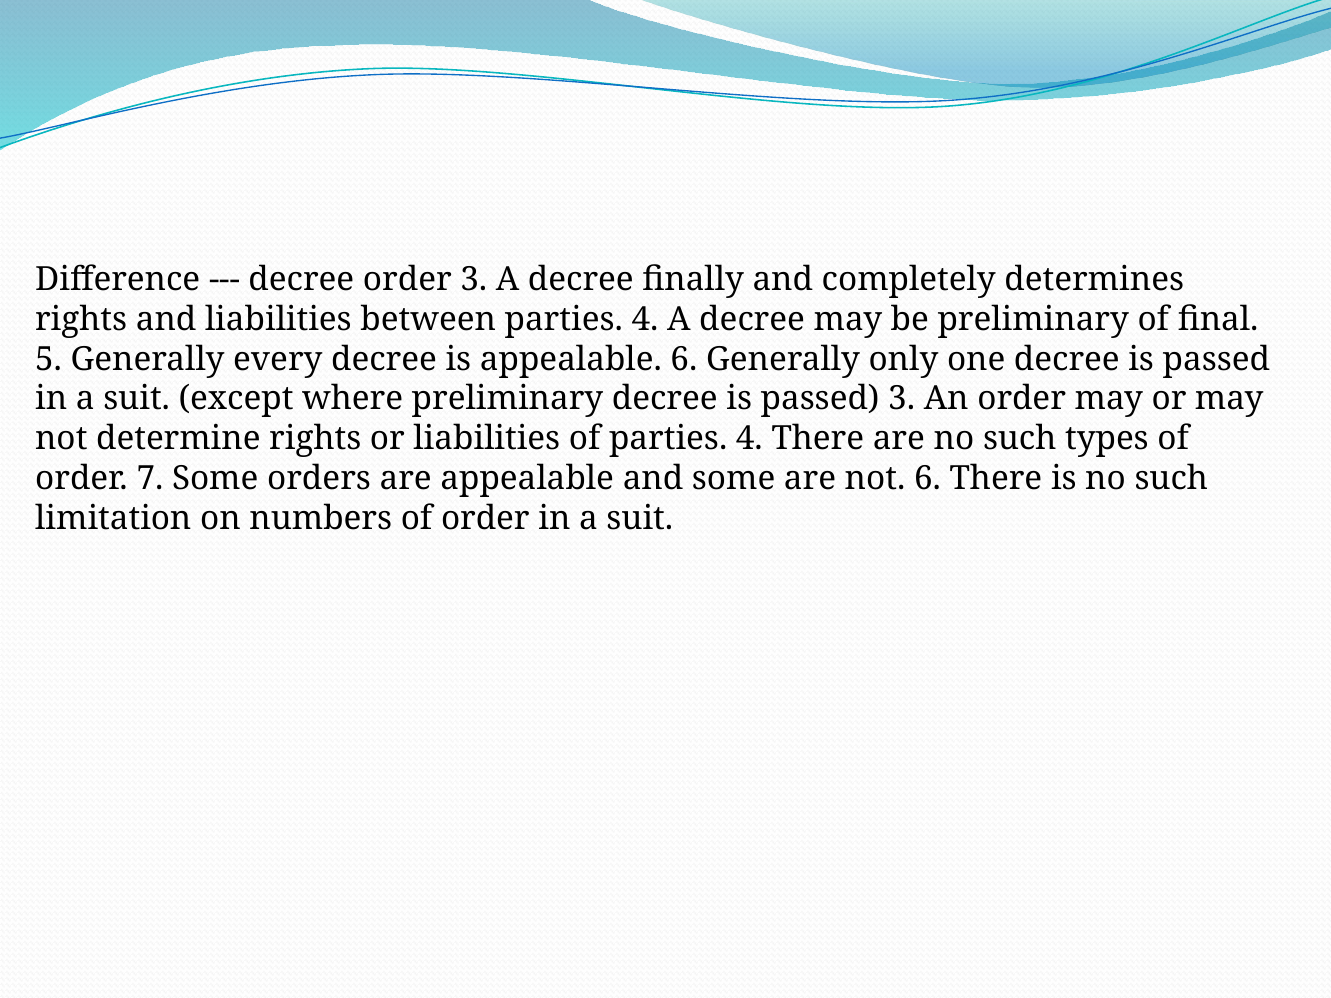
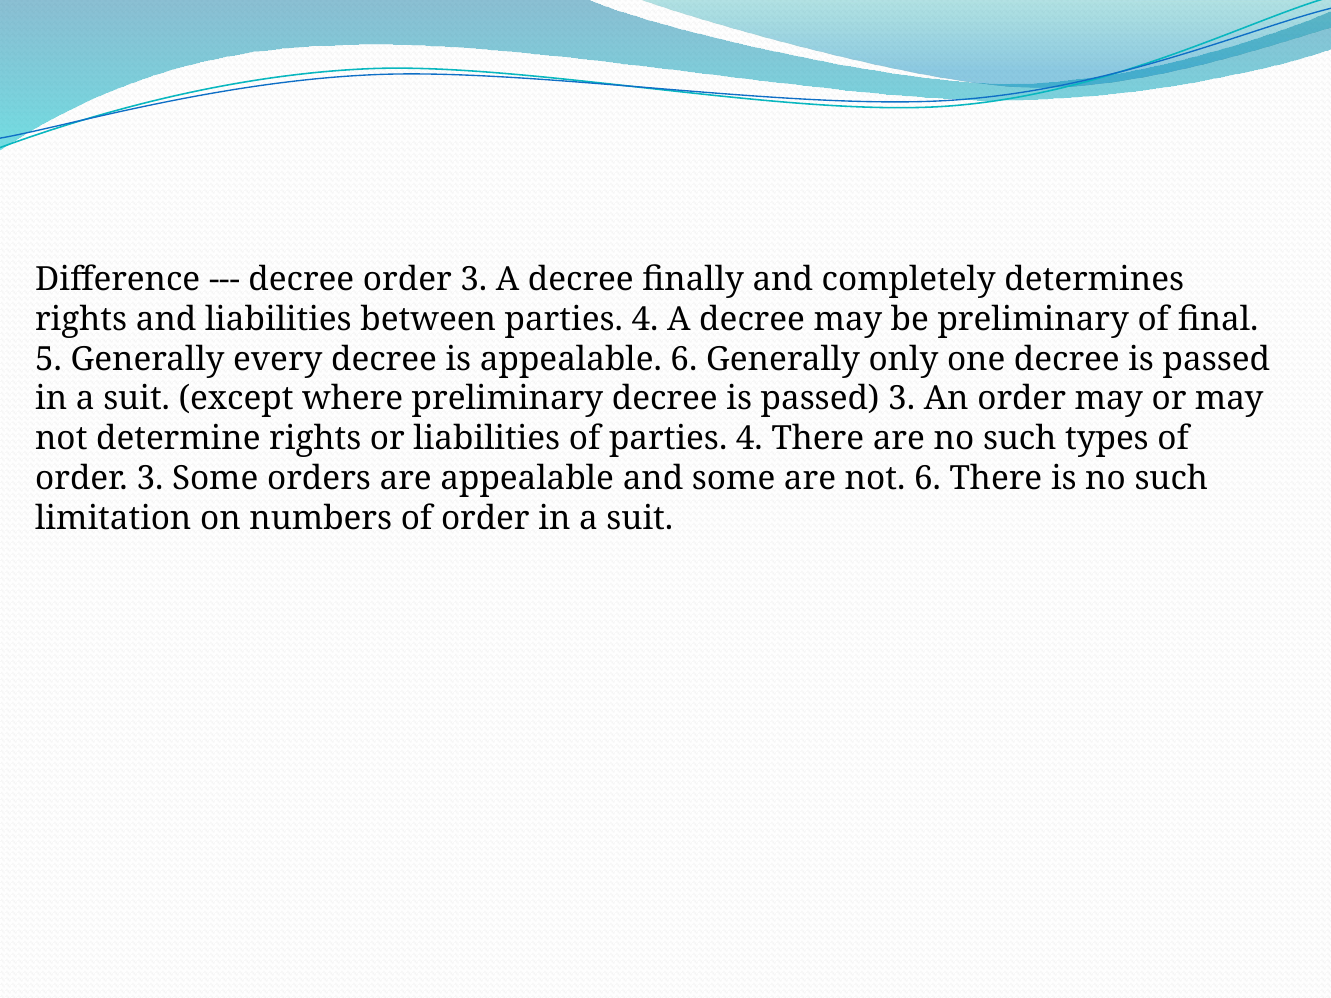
7 at (150, 479): 7 -> 3
